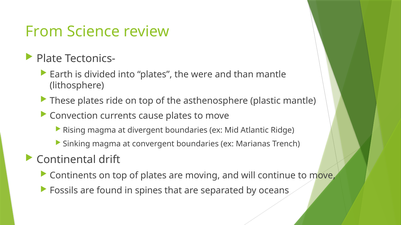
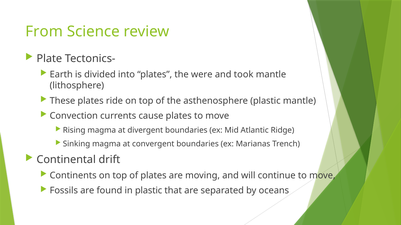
than: than -> took
in spines: spines -> plastic
